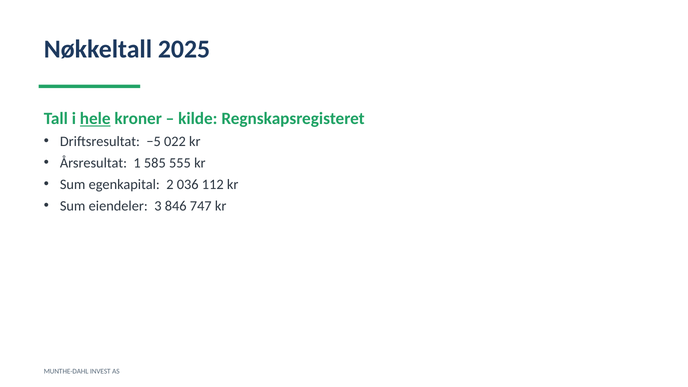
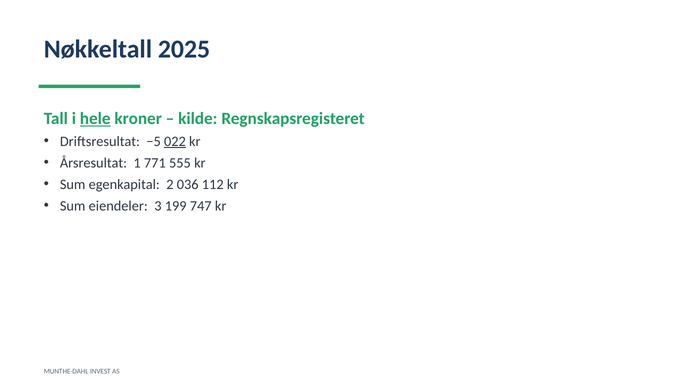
022 underline: none -> present
585: 585 -> 771
846: 846 -> 199
